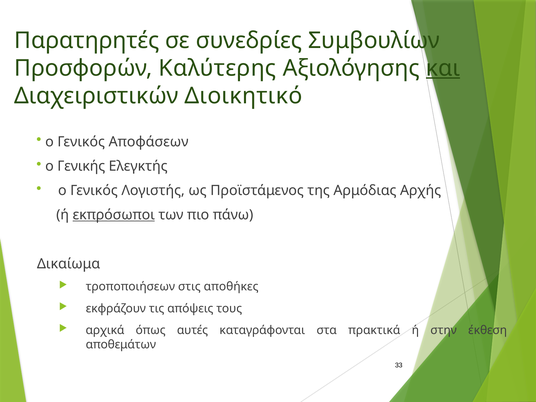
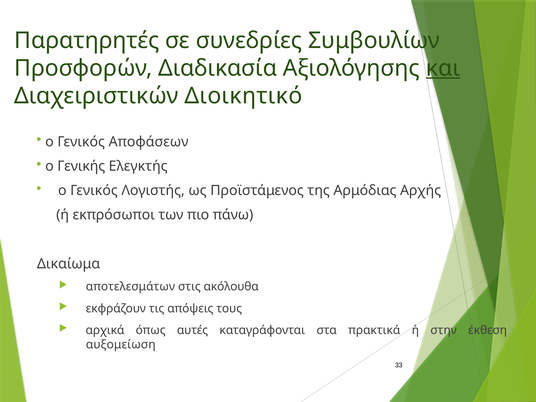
Καλύτερης: Καλύτερης -> Διαδικασία
εκπρόσωποι underline: present -> none
τροποποιήσεων: τροποποιήσεων -> αποτελεσμάτων
αποθήκες: αποθήκες -> ακόλουθα
αποθεμάτων: αποθεμάτων -> αυξομείωση
